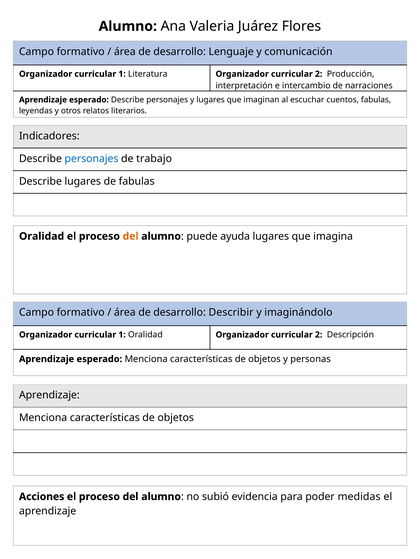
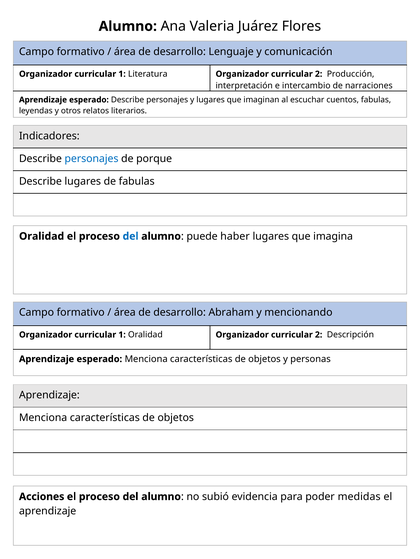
trabajo: trabajo -> porque
del at (131, 237) colour: orange -> blue
ayuda: ayuda -> haber
Describir: Describir -> Abraham
imaginándolo: imaginándolo -> mencionando
